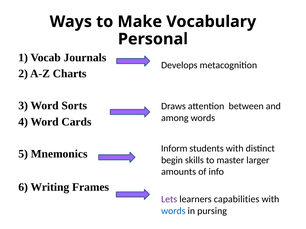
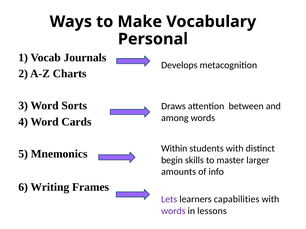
Inform: Inform -> Within
words at (173, 211) colour: blue -> purple
pursing: pursing -> lessons
